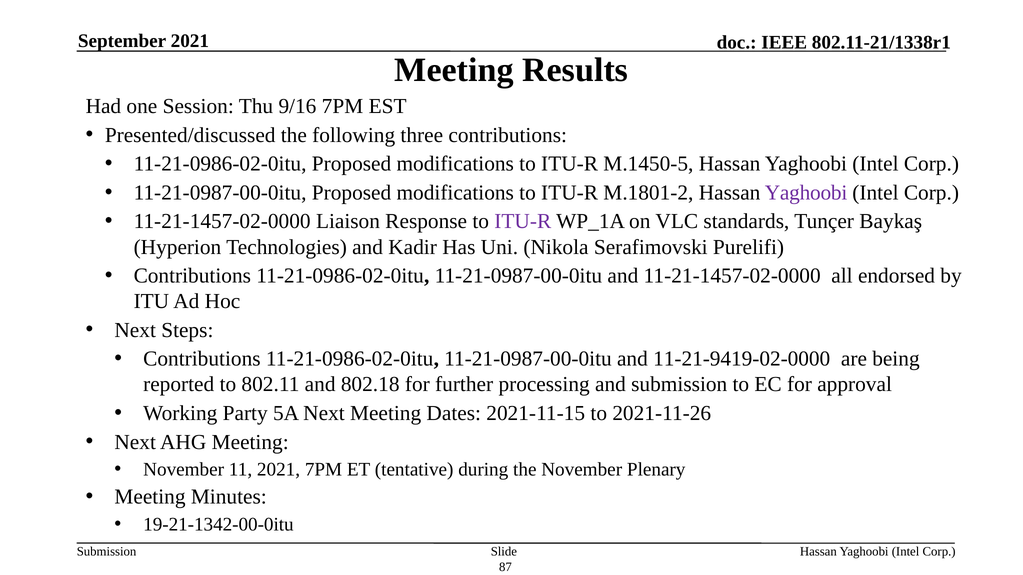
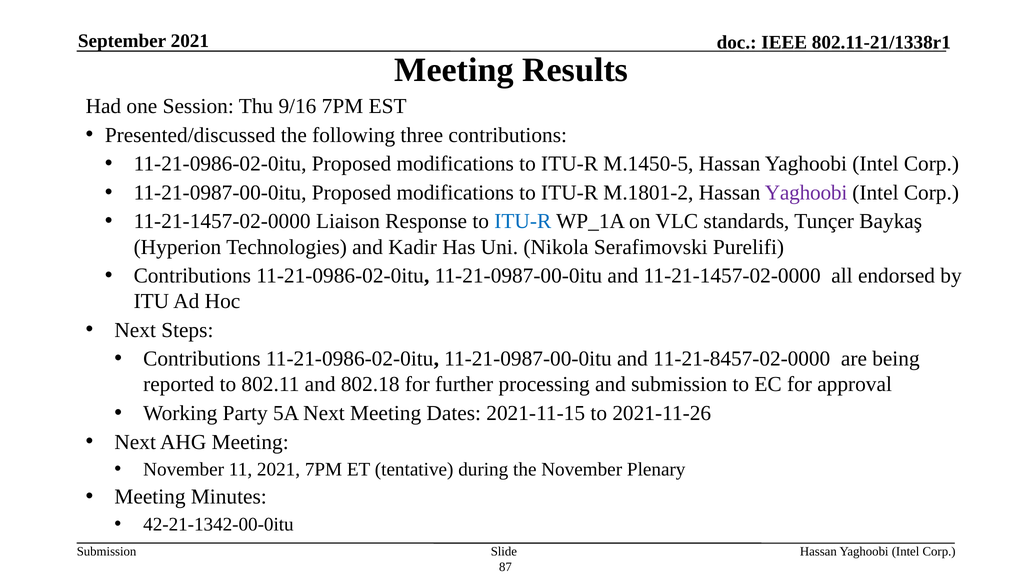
ITU-R at (523, 222) colour: purple -> blue
11-21-9419-02-0000: 11-21-9419-02-0000 -> 11-21-8457-02-0000
19-21-1342-00-0itu: 19-21-1342-00-0itu -> 42-21-1342-00-0itu
